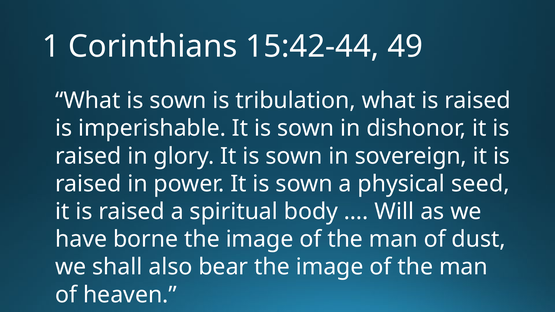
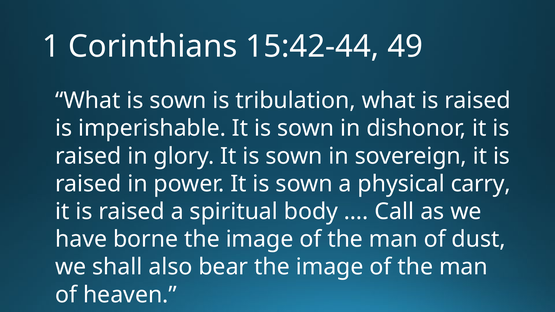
seed: seed -> carry
Will: Will -> Call
